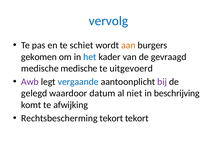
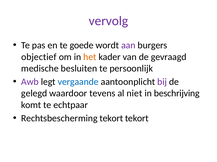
vervolg colour: blue -> purple
schiet: schiet -> goede
aan colour: orange -> purple
gekomen: gekomen -> objectief
het colour: blue -> orange
medische medische: medische -> besluiten
uitgevoerd: uitgevoerd -> persoonlijk
datum: datum -> tevens
afwijking: afwijking -> echtpaar
